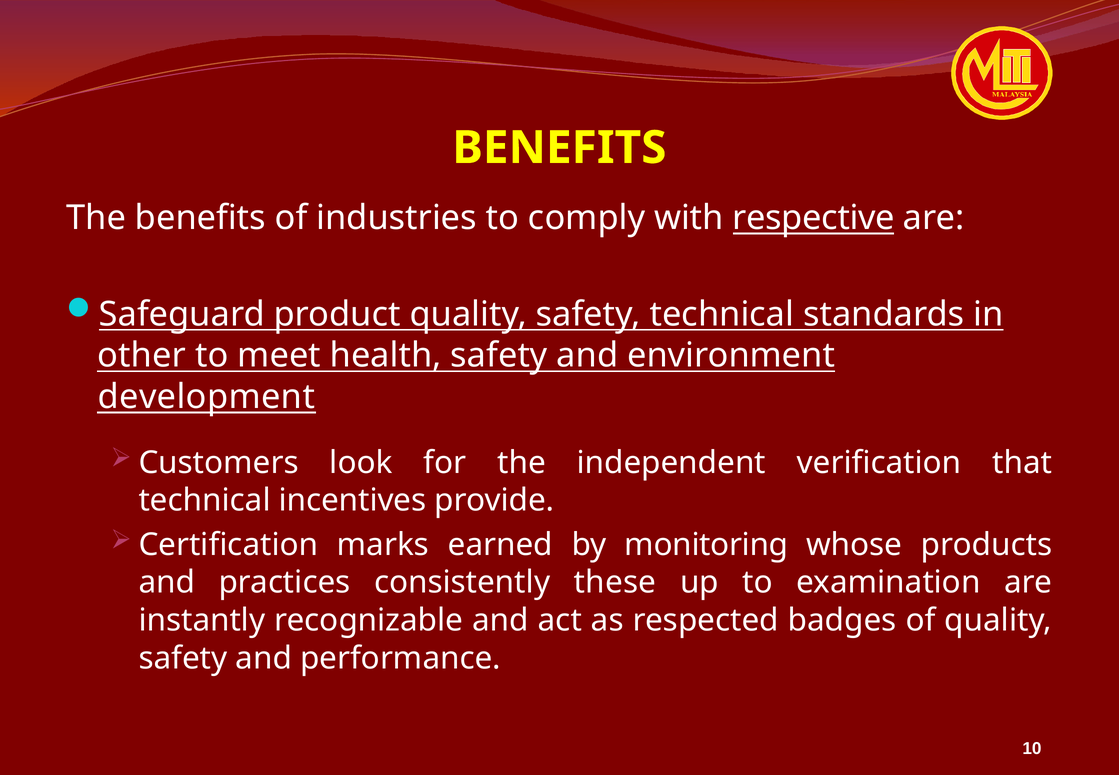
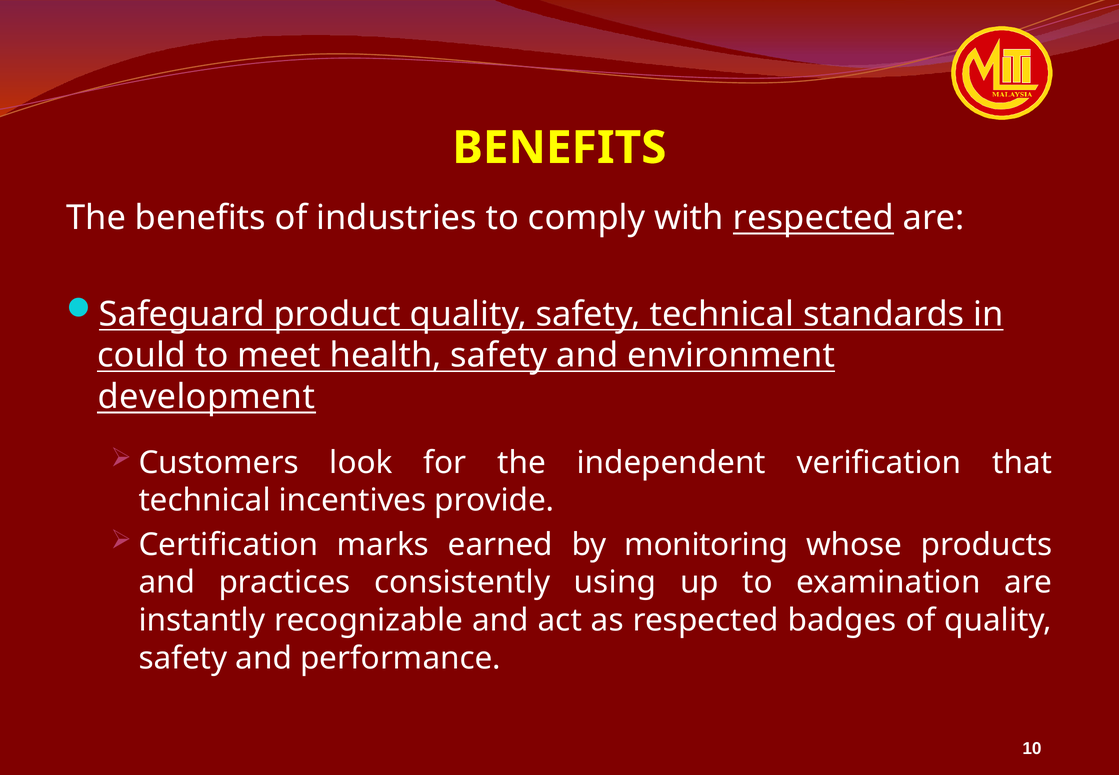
with respective: respective -> respected
other: other -> could
these: these -> using
